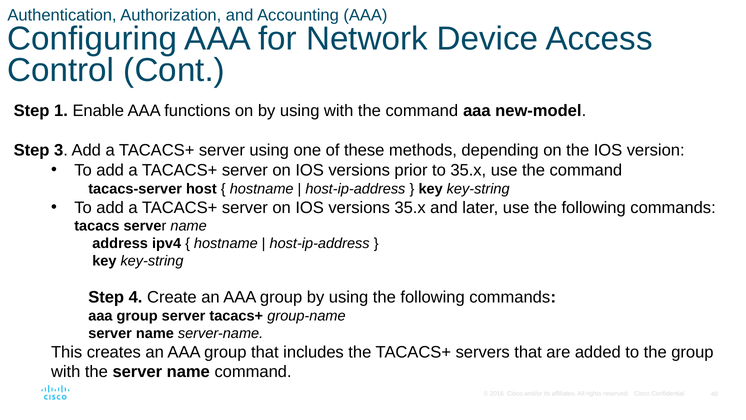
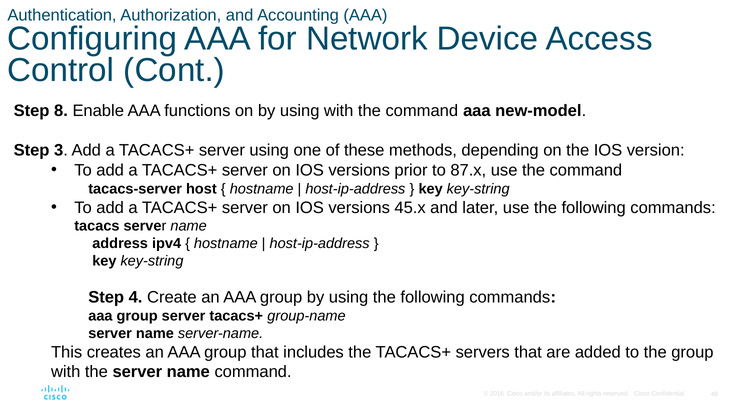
1: 1 -> 8
to 35.x: 35.x -> 87.x
versions 35.x: 35.x -> 45.x
